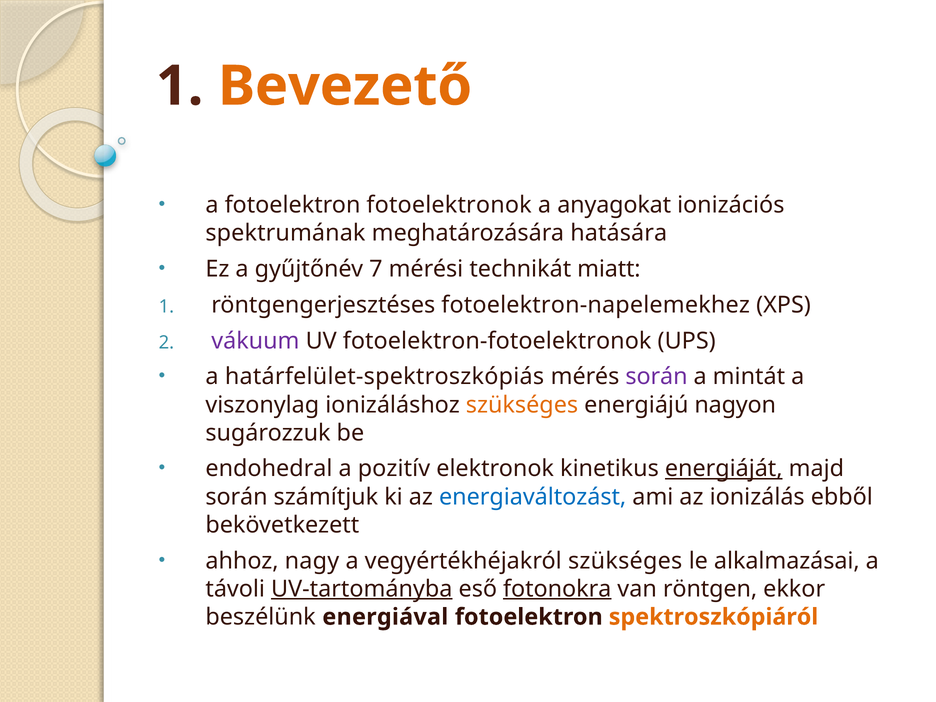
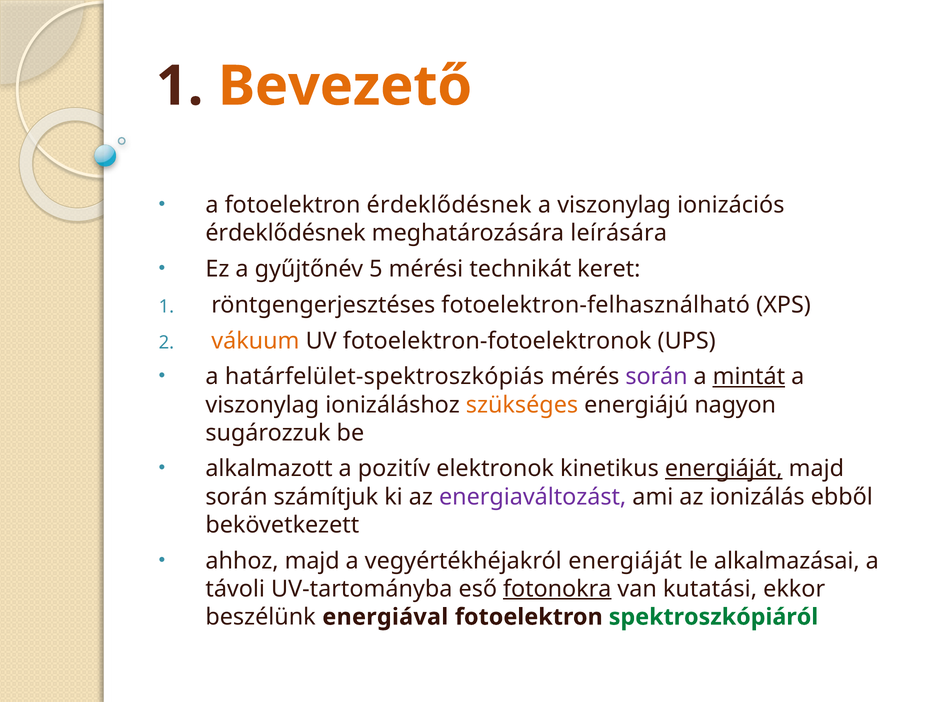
fotoelektron fotoelektronok: fotoelektronok -> érdeklődésnek
anyagokat at (614, 205): anyagokat -> viszonylag
spektrumának at (285, 233): spektrumának -> érdeklődésnek
hatására: hatására -> leírására
7: 7 -> 5
miatt: miatt -> keret
fotoelektron-napelemekhez: fotoelektron-napelemekhez -> fotoelektron-felhasználható
vákuum colour: purple -> orange
mintát underline: none -> present
endohedral: endohedral -> alkalmazott
energiaváltozást colour: blue -> purple
ahhoz nagy: nagy -> majd
vegyértékhéjakról szükséges: szükséges -> energiáját
UV-tartományba underline: present -> none
röntgen: röntgen -> kutatási
spektroszkópiáról colour: orange -> green
